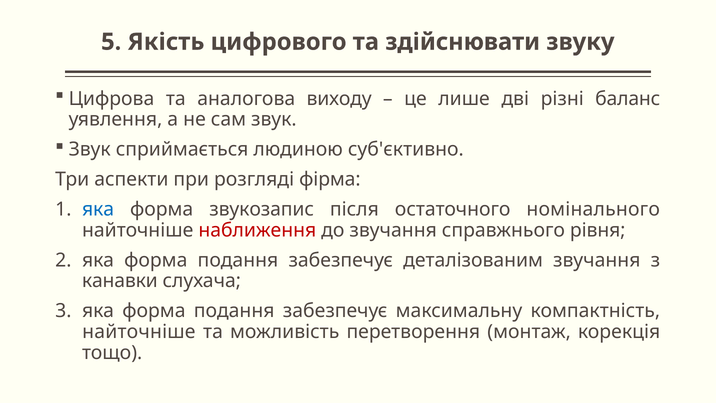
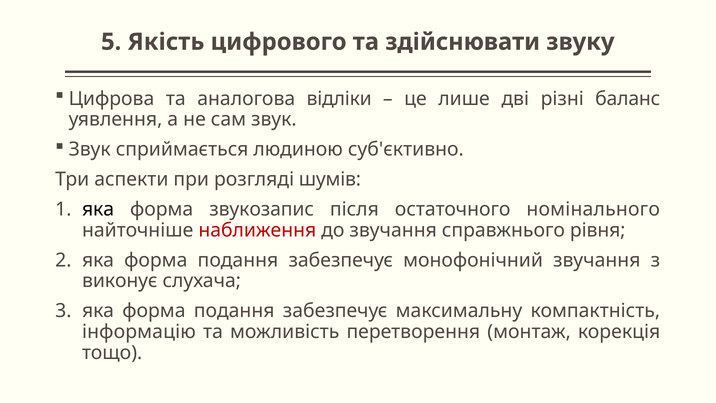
виходу: виходу -> відліки
фірма: фірма -> шумів
яка at (98, 209) colour: blue -> black
деталізованим: деталізованим -> монофонічний
канавки: канавки -> виконує
найточніше at (139, 332): найточніше -> інформацію
